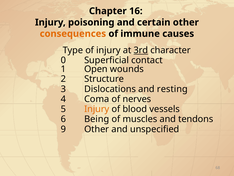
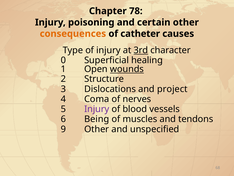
16: 16 -> 78
immune: immune -> catheter
contact: contact -> healing
wounds underline: none -> present
resting: resting -> project
Injury at (97, 109) colour: orange -> purple
